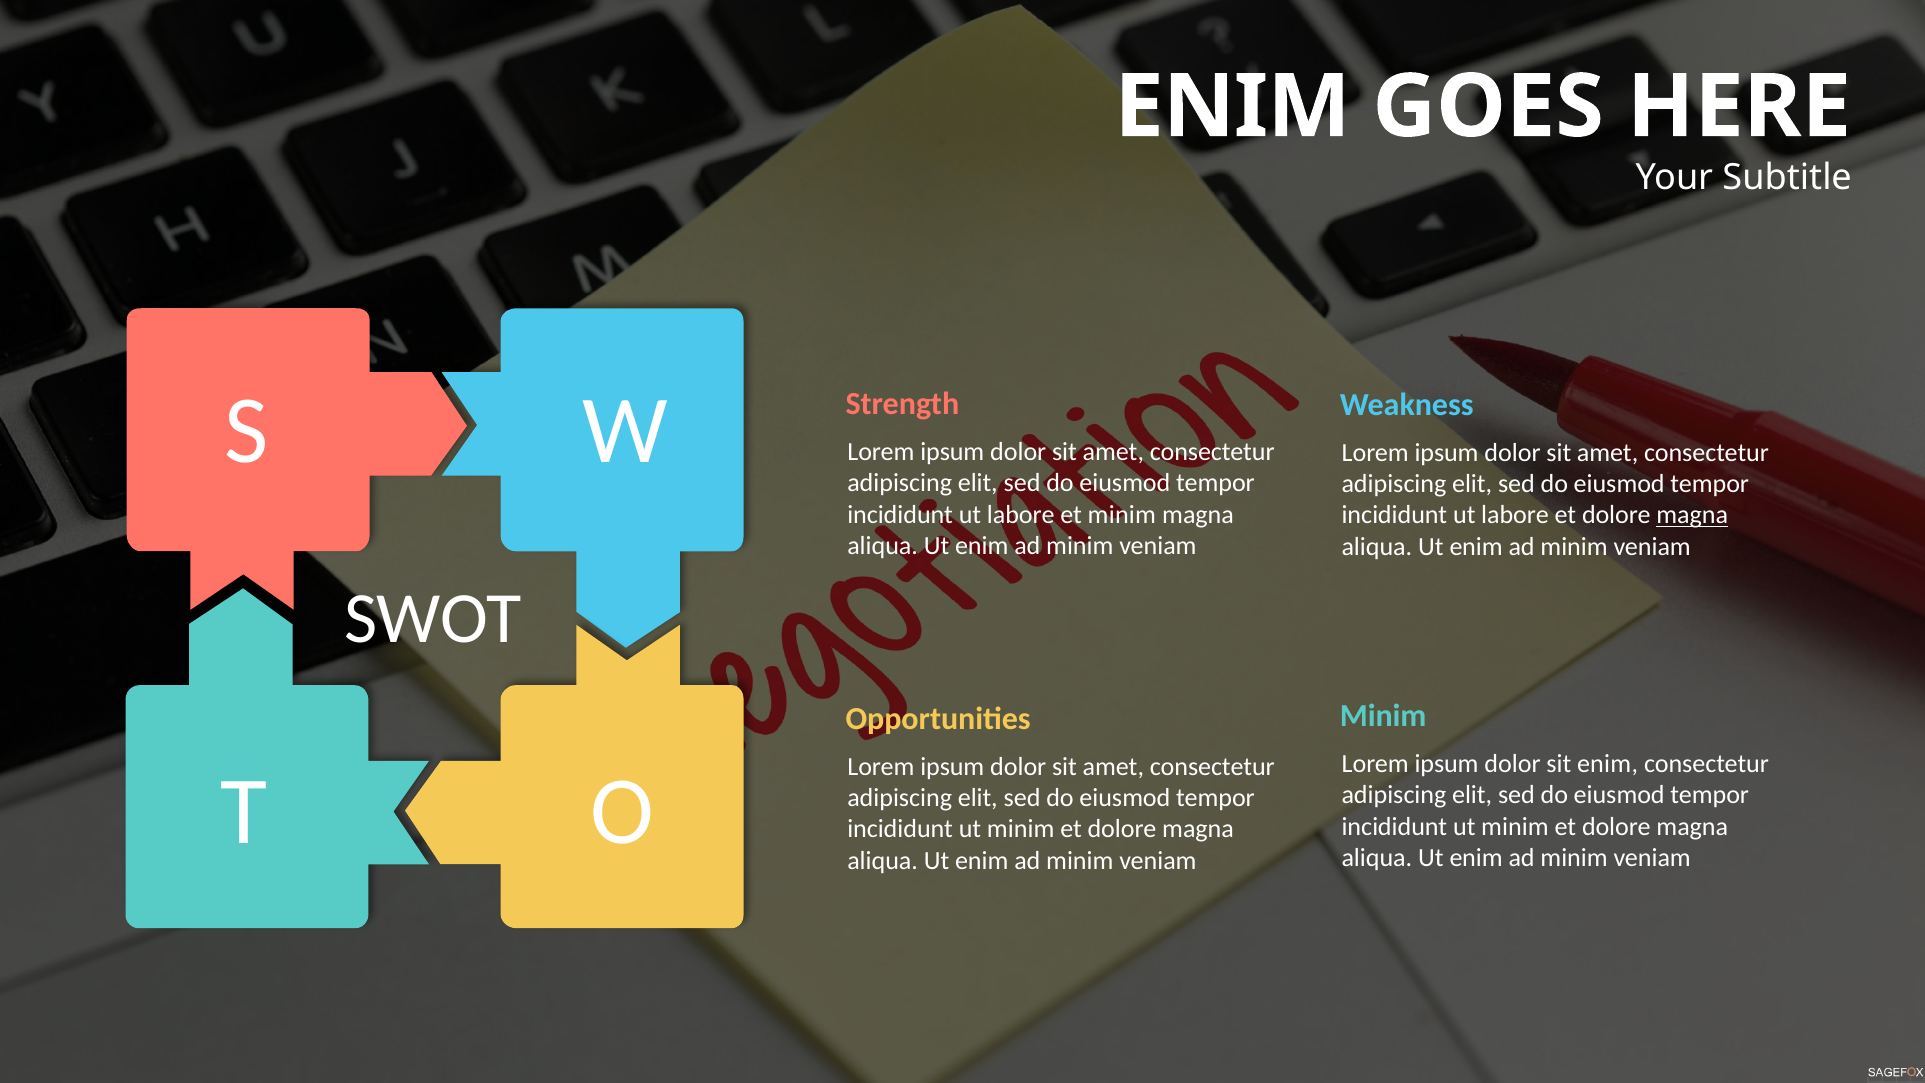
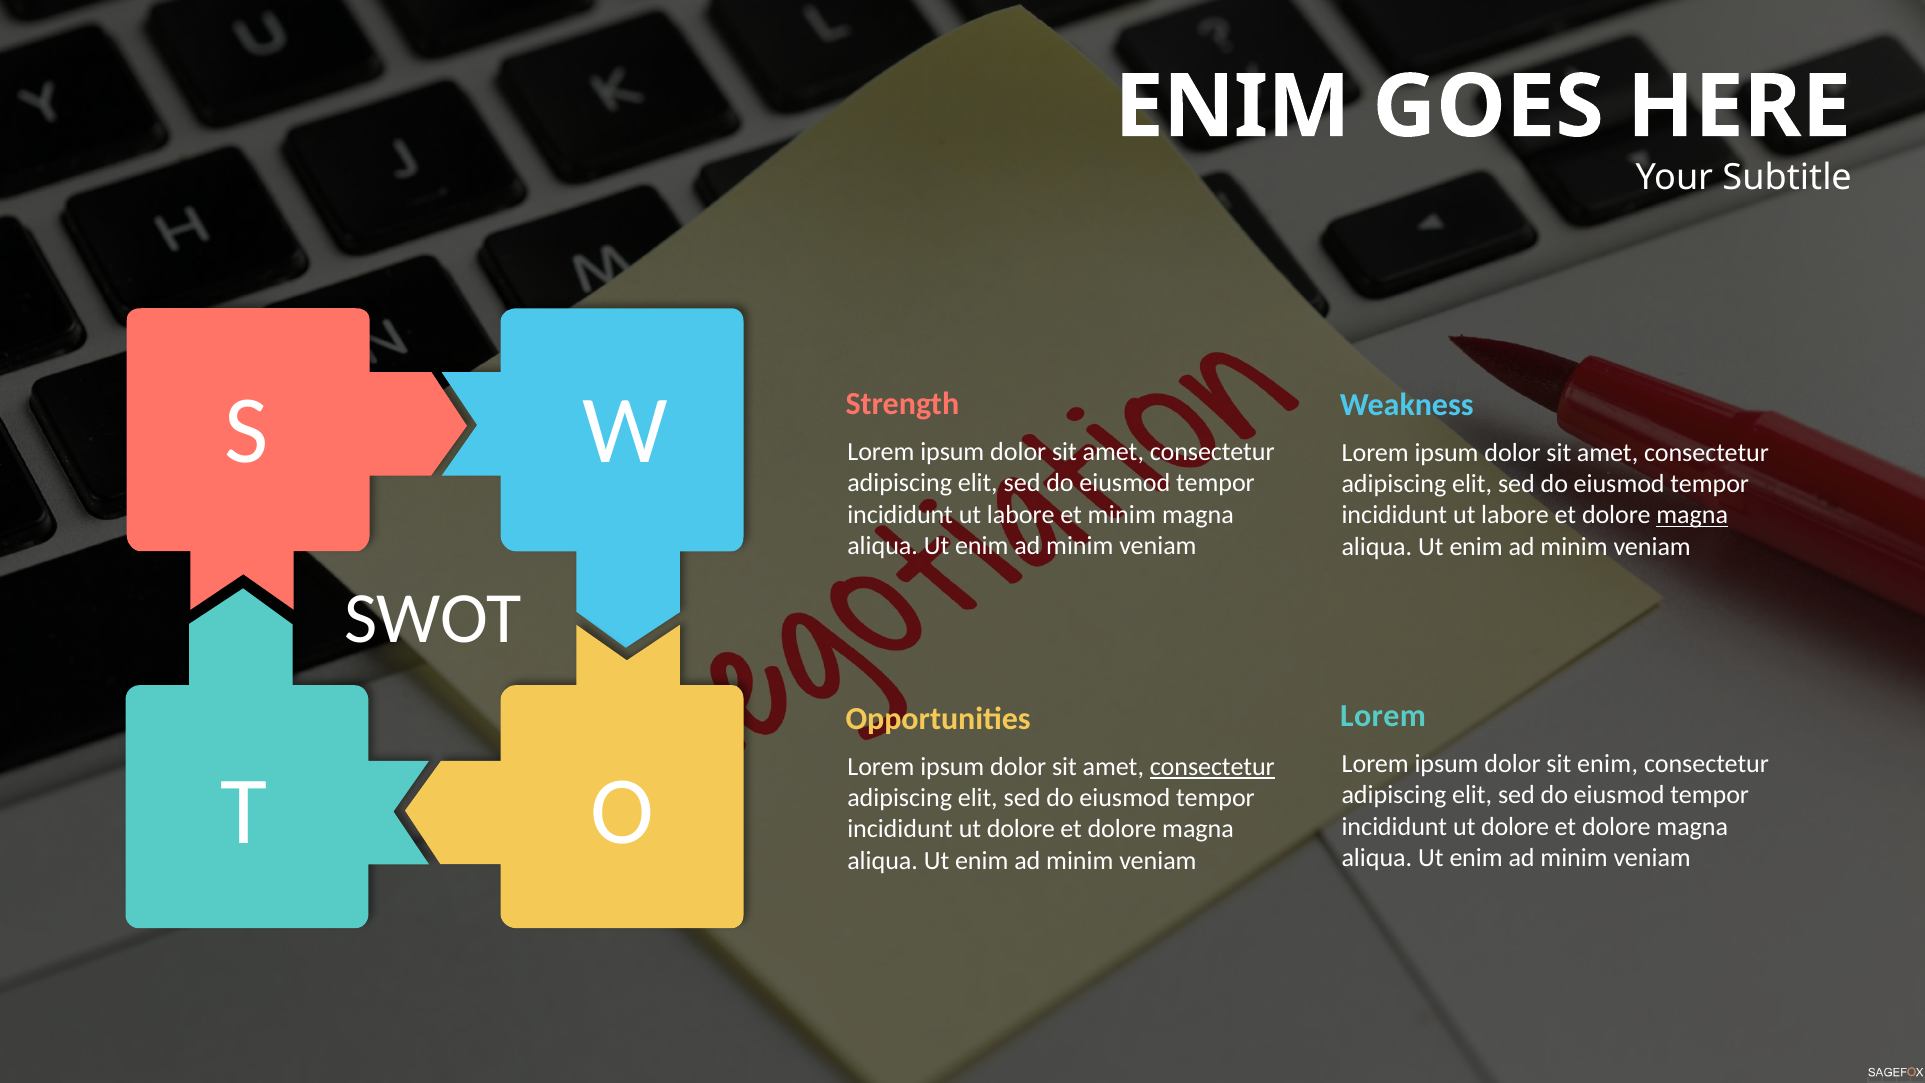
Minim at (1383, 715): Minim -> Lorem
consectetur at (1212, 767) underline: none -> present
minim at (1515, 826): minim -> dolore
minim at (1021, 829): minim -> dolore
